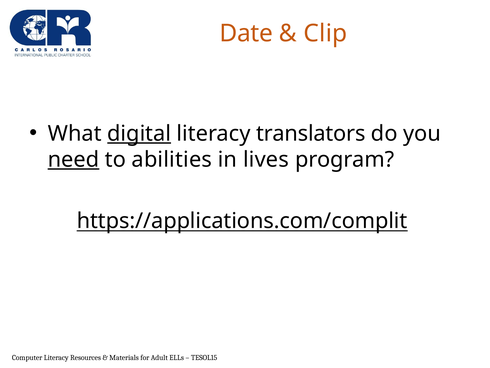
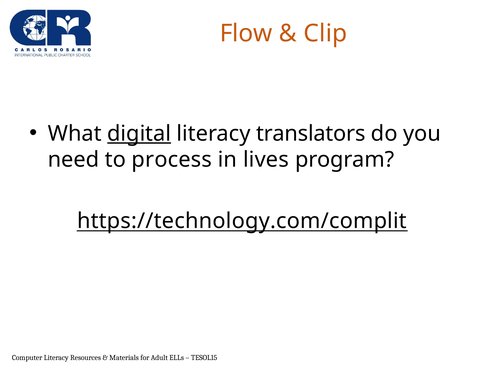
Date: Date -> Flow
need underline: present -> none
abilities: abilities -> process
https://applications.com/complit: https://applications.com/complit -> https://technology.com/complit
